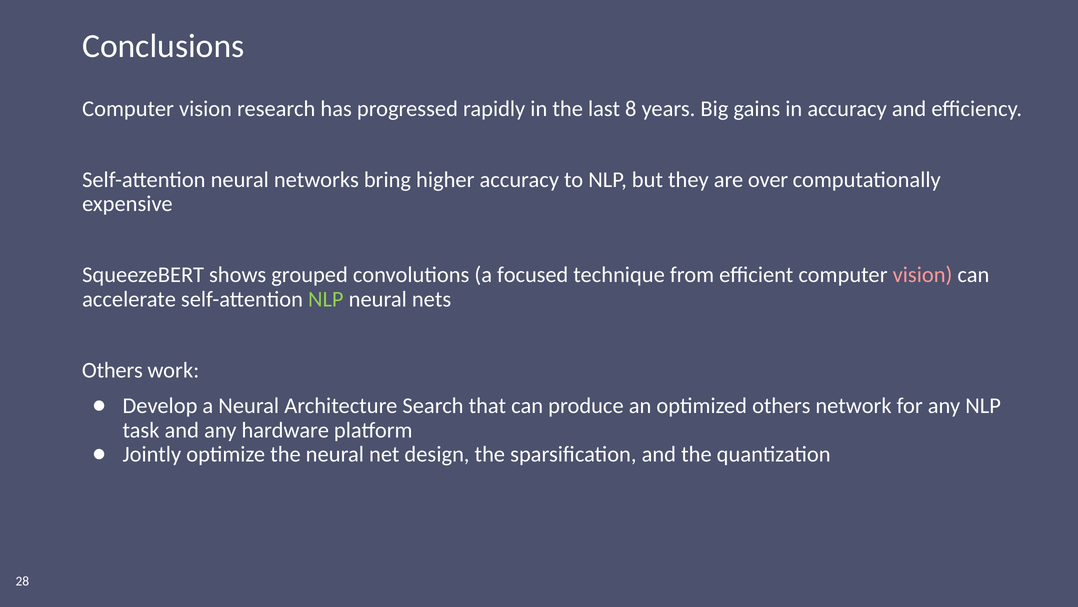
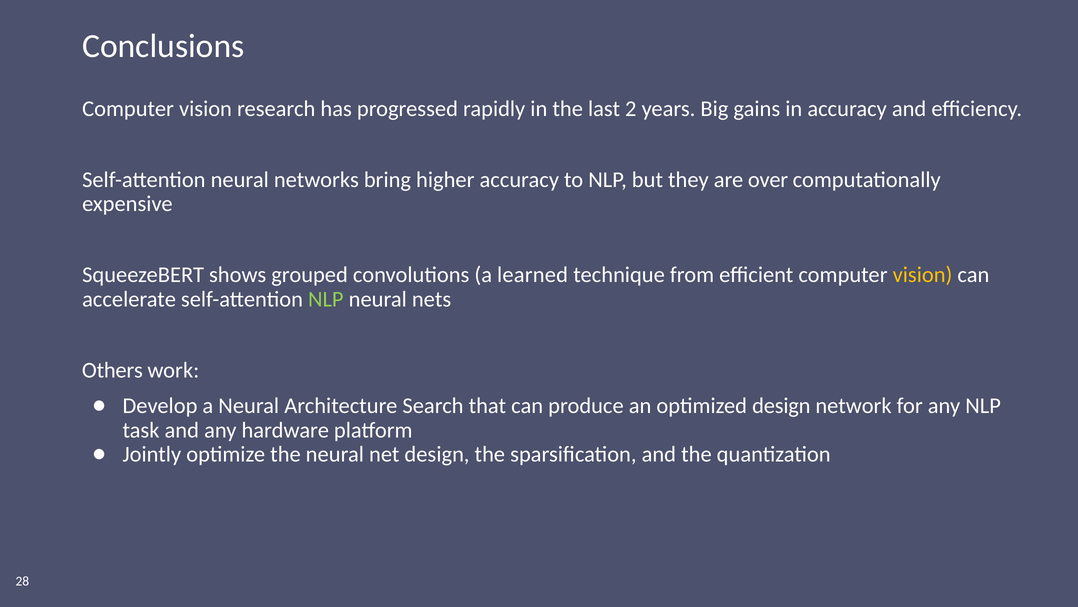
8: 8 -> 2
focused: focused -> learned
vision at (923, 275) colour: pink -> yellow
optimized others: others -> design
